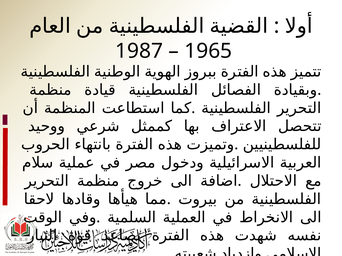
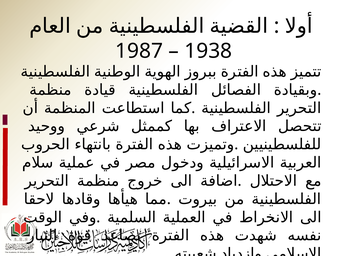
1965: 1965 -> 1938
